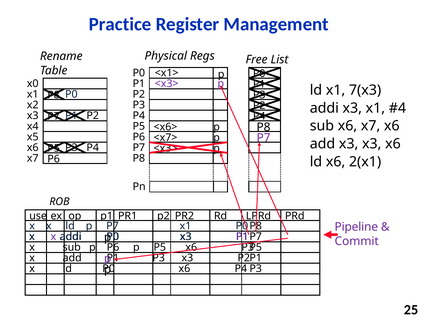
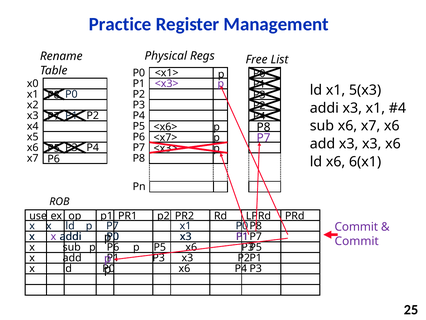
7(x3: 7(x3 -> 5(x3
2(x1: 2(x1 -> 6(x1
Pipeline at (356, 227): Pipeline -> Commit
